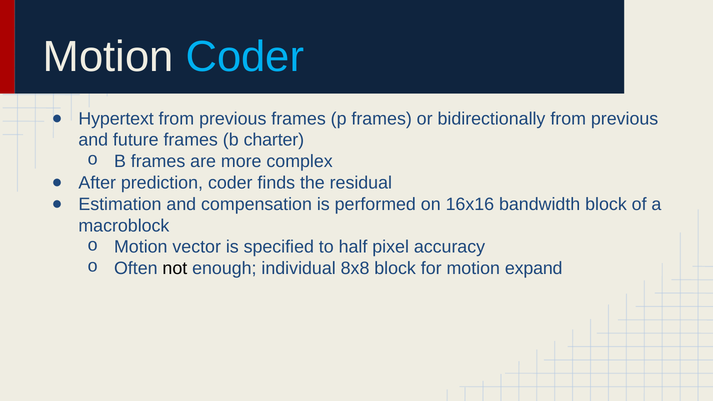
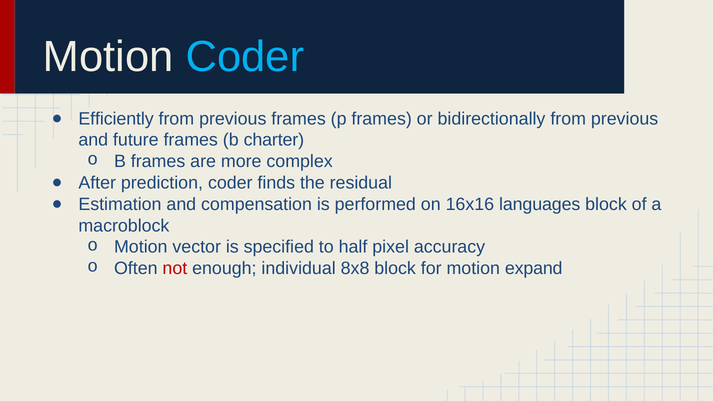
Hypertext: Hypertext -> Efficiently
bandwidth: bandwidth -> languages
not colour: black -> red
